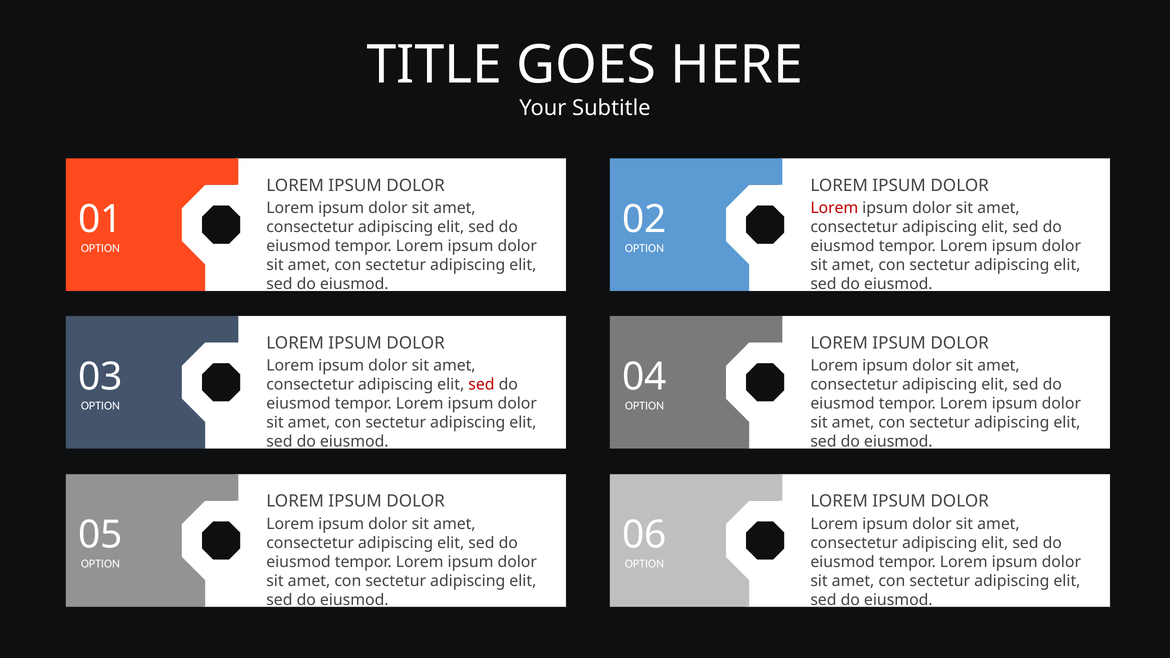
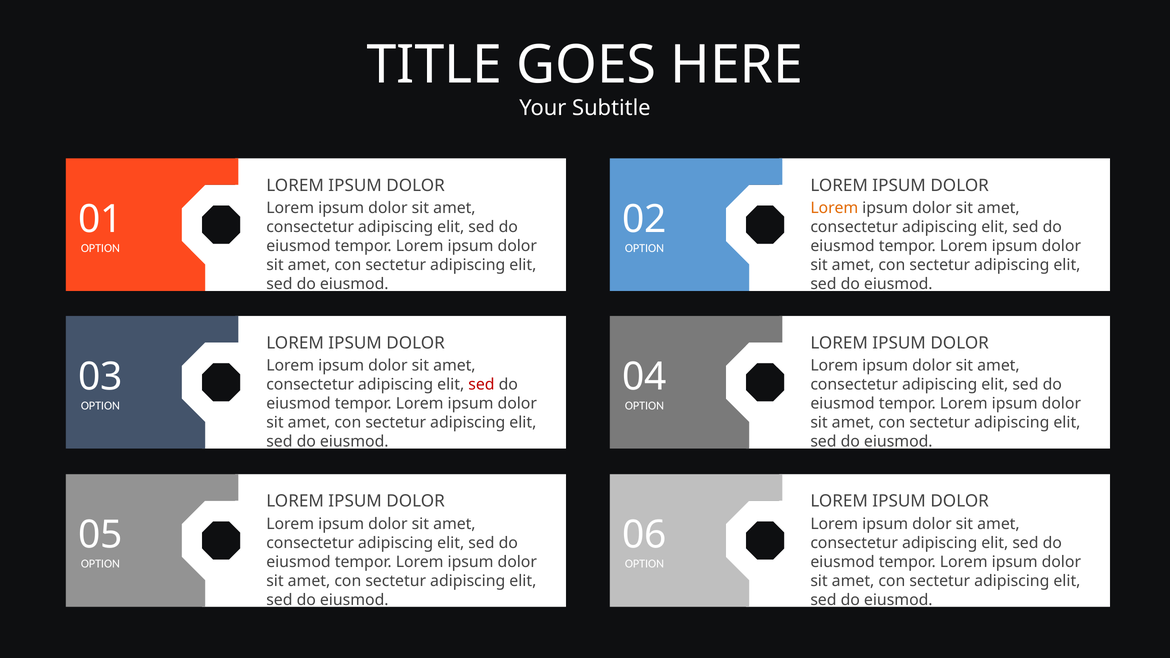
Lorem at (834, 208) colour: red -> orange
